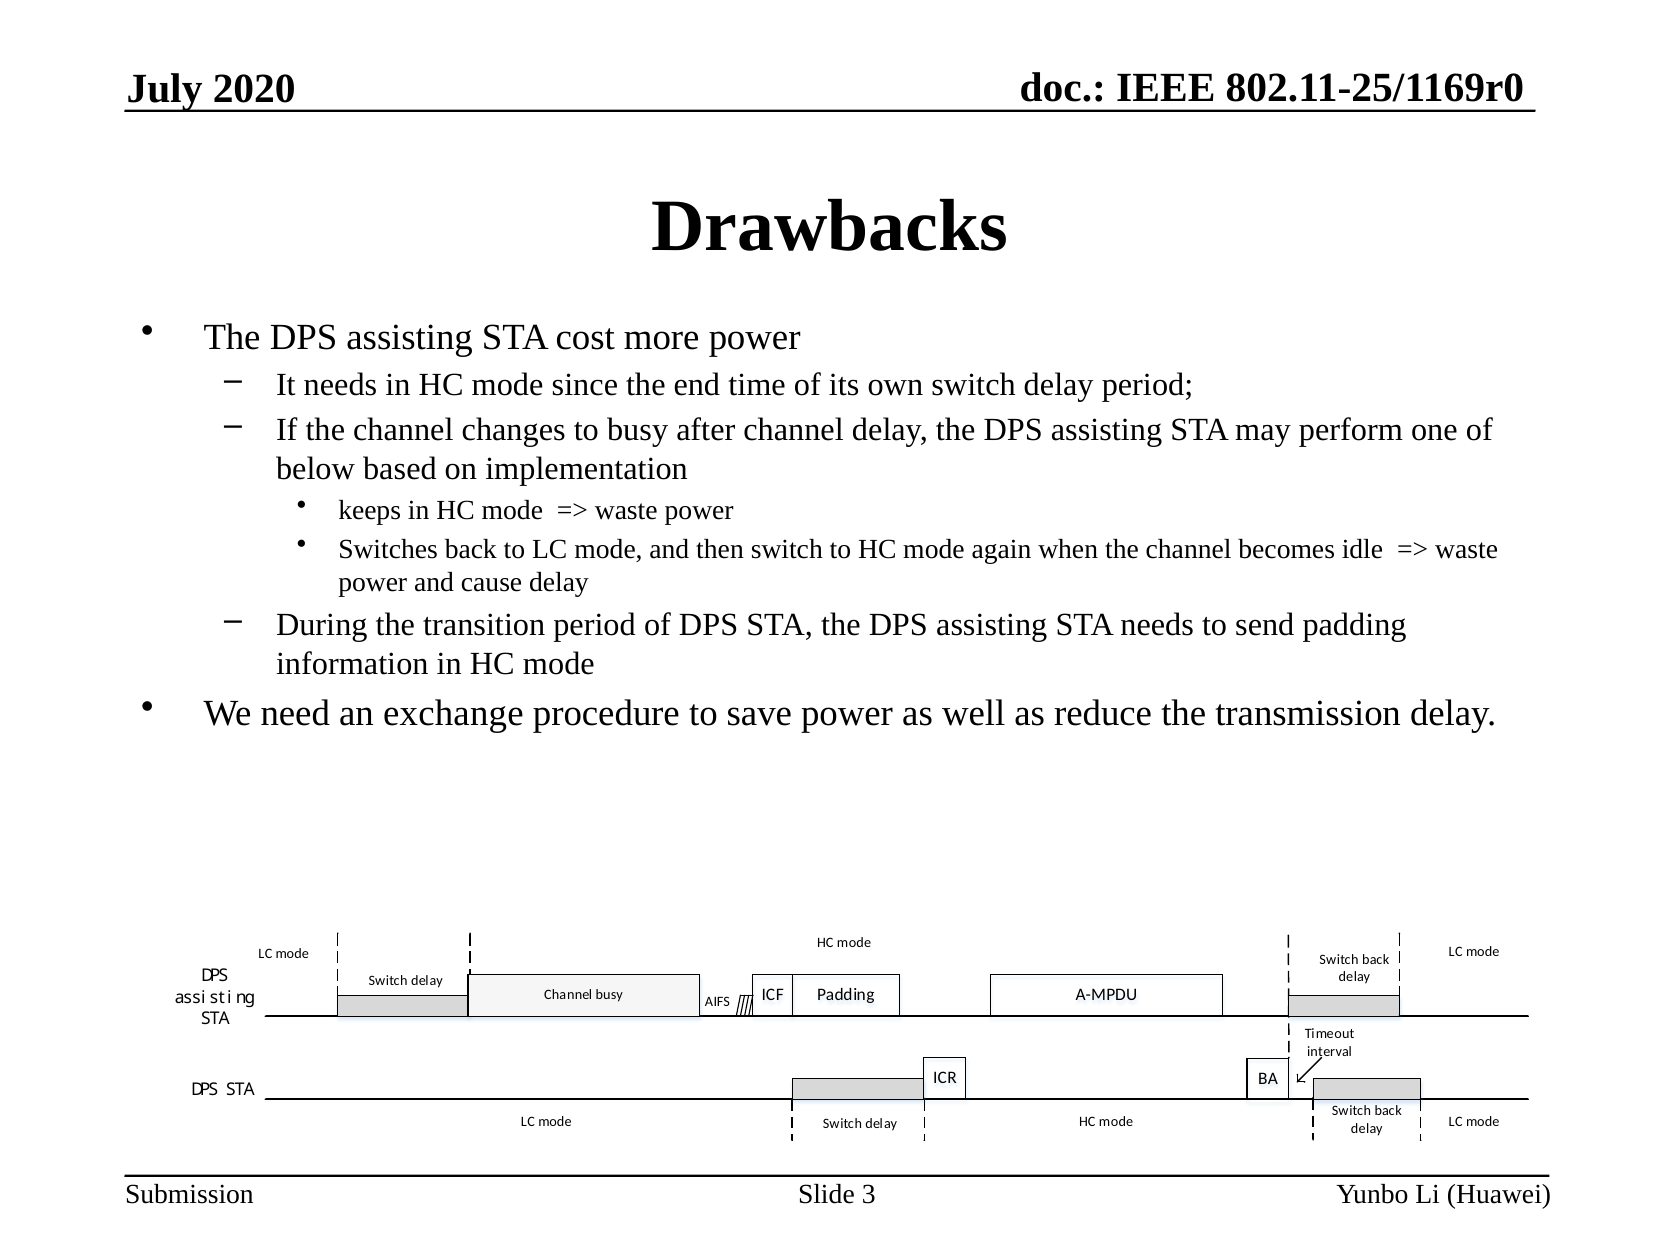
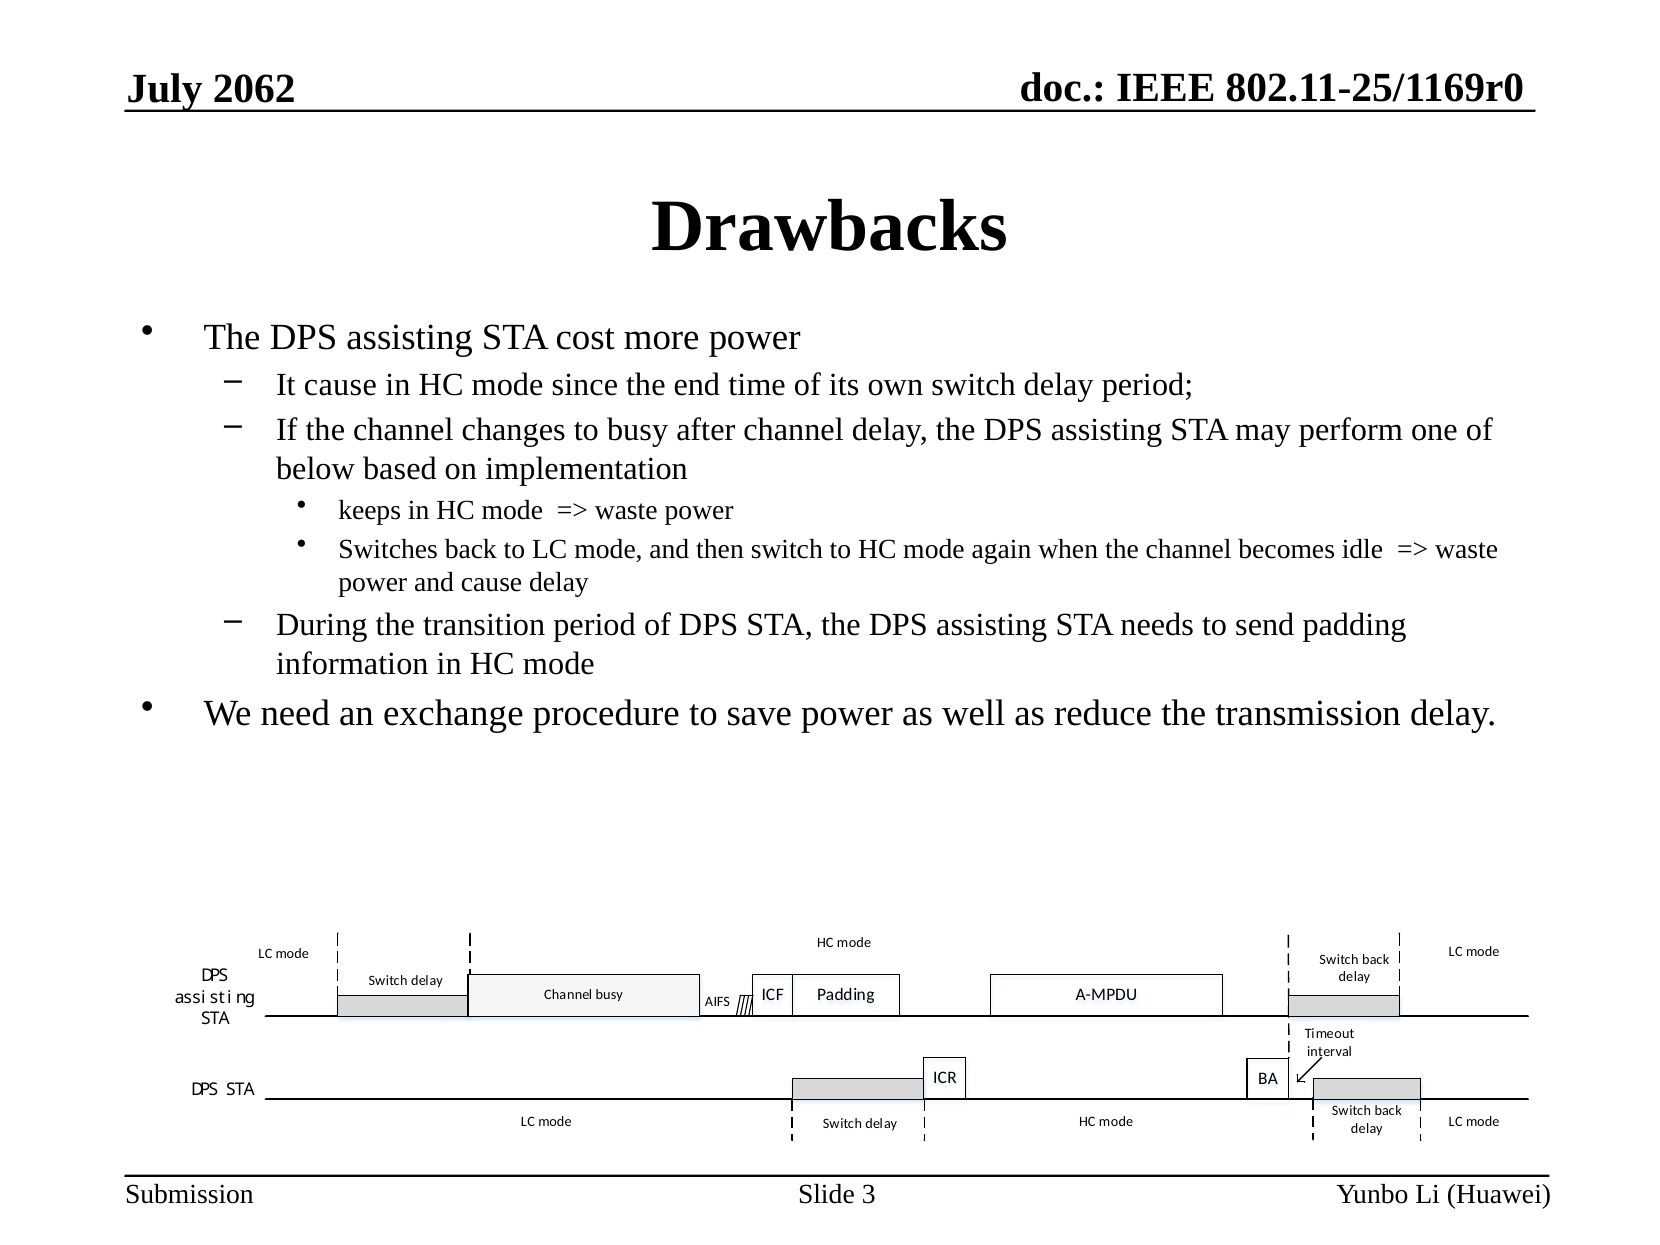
2020: 2020 -> 2062
It needs: needs -> cause
